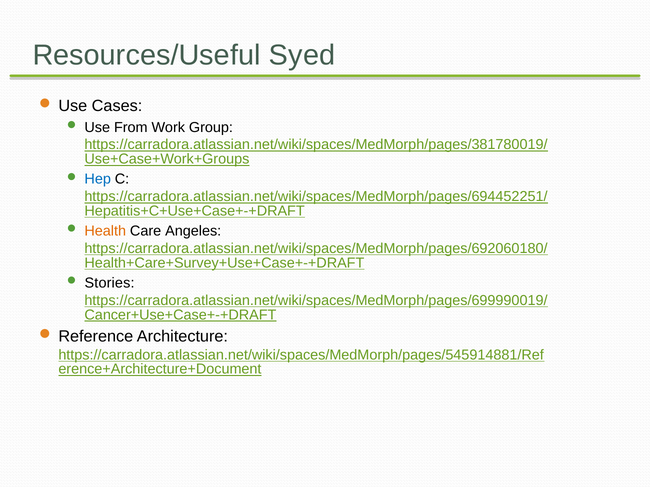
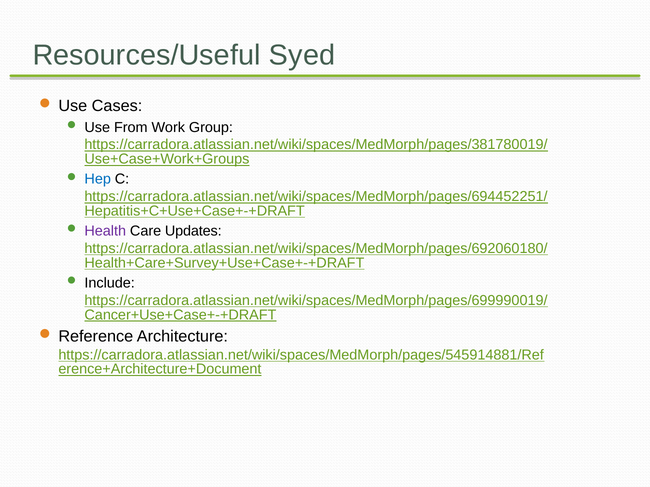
Health colour: orange -> purple
Angeles: Angeles -> Updates
Stories: Stories -> Include
